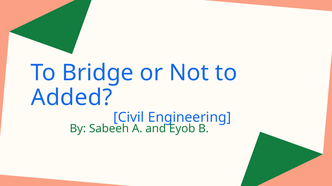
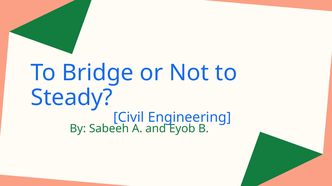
Added: Added -> Steady
